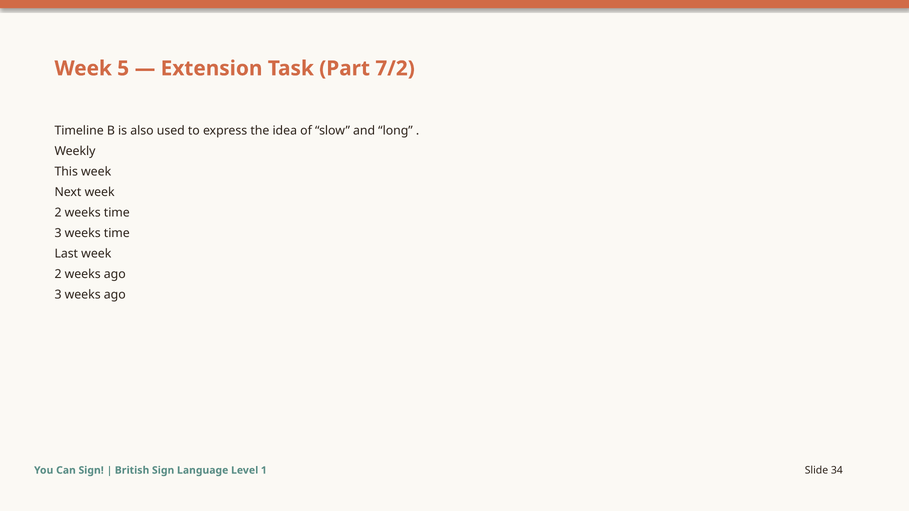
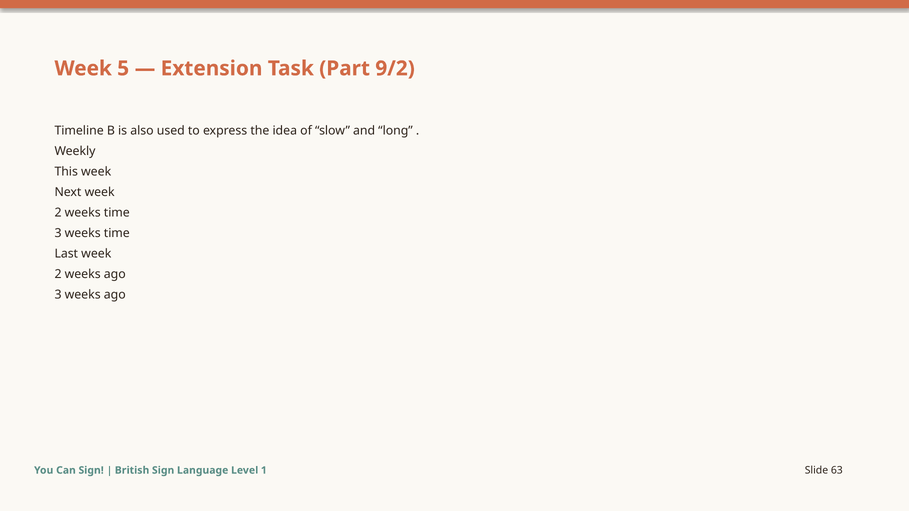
7/2: 7/2 -> 9/2
34: 34 -> 63
